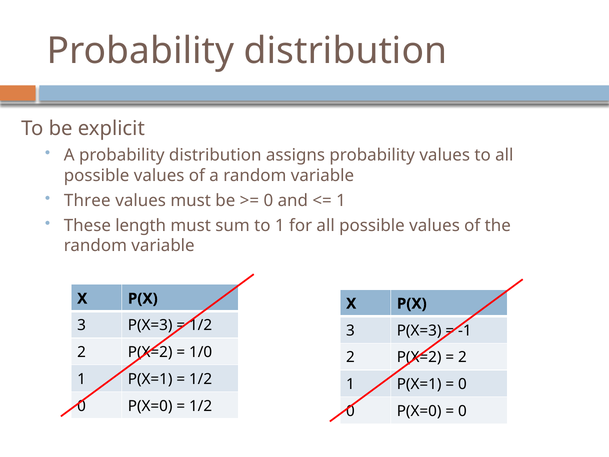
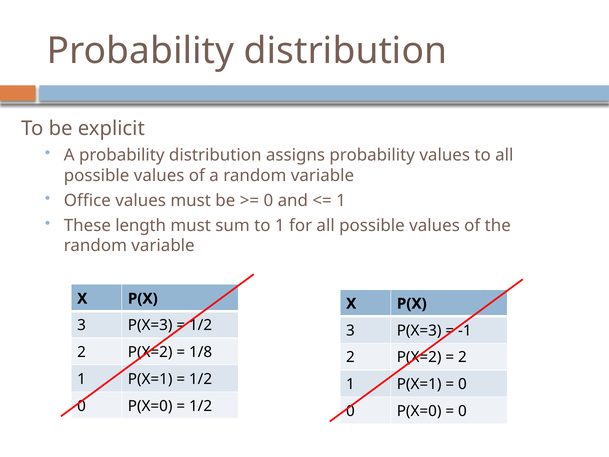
Three: Three -> Office
1/0: 1/0 -> 1/8
